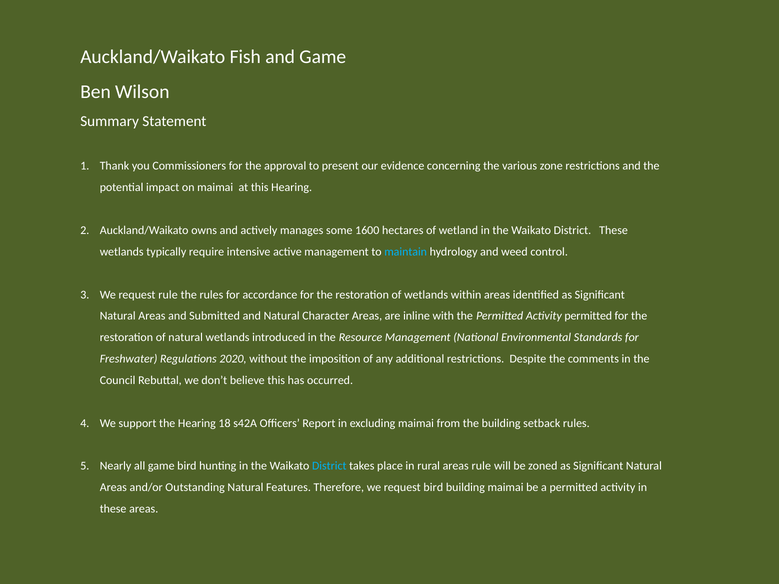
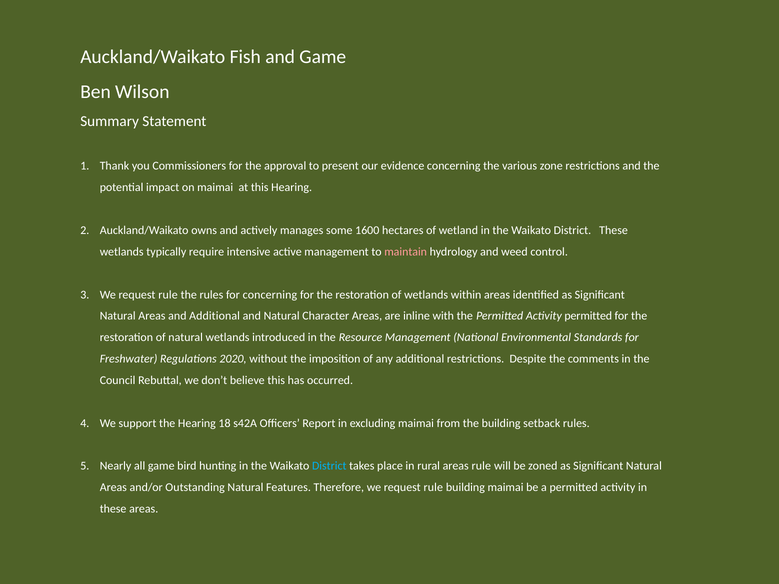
maintain colour: light blue -> pink
for accordance: accordance -> concerning
and Submitted: Submitted -> Additional
Therefore we request bird: bird -> rule
